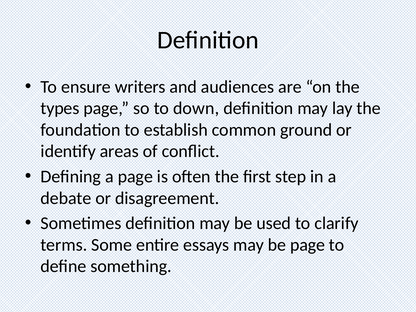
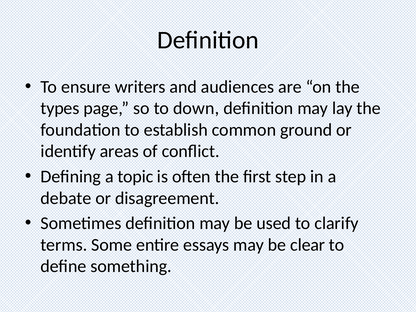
a page: page -> topic
be page: page -> clear
